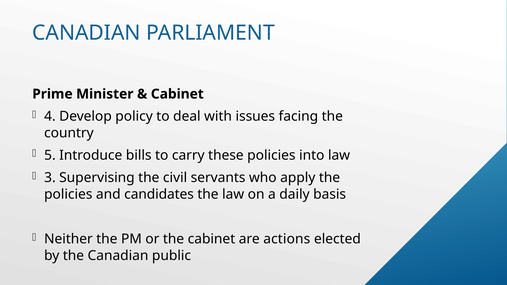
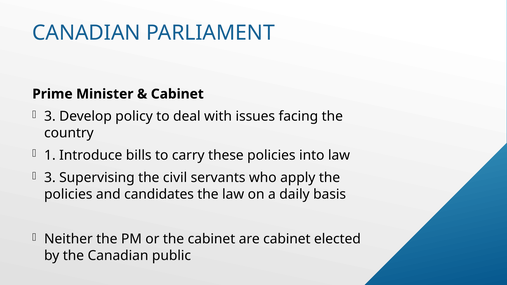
4 at (50, 116): 4 -> 3
5: 5 -> 1
are actions: actions -> cabinet
